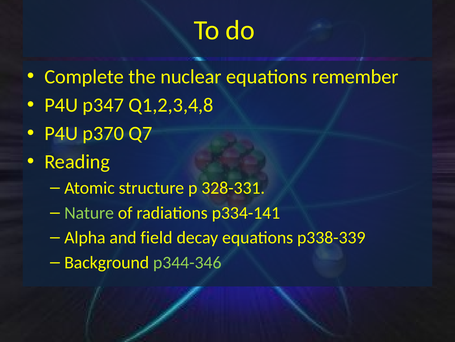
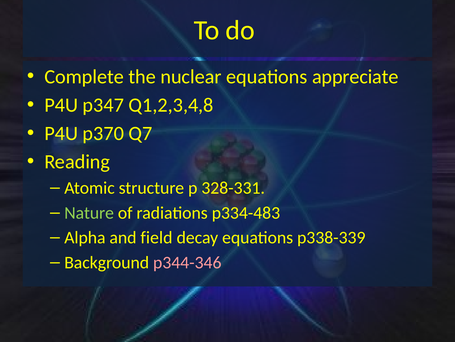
remember: remember -> appreciate
p334-141: p334-141 -> p334-483
p344-346 colour: light green -> pink
